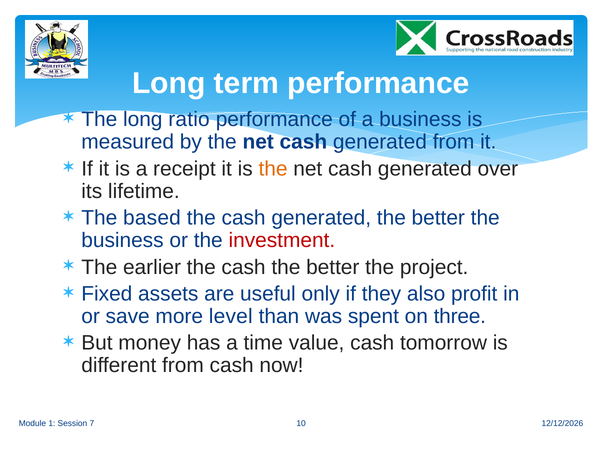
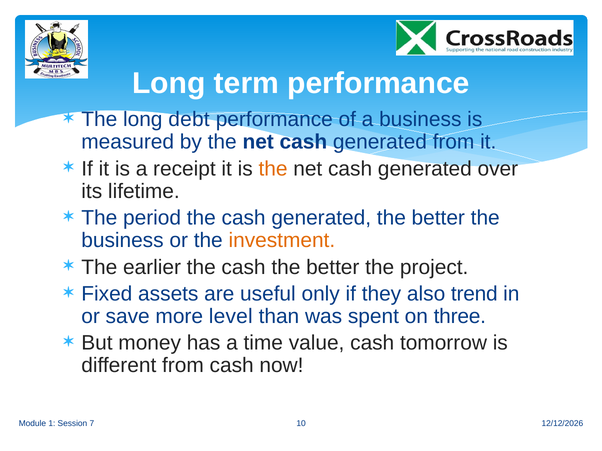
ratio: ratio -> debt
based: based -> period
investment colour: red -> orange
profit: profit -> trend
